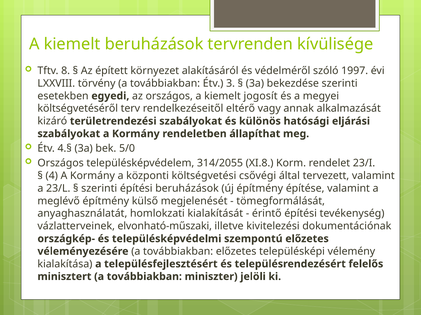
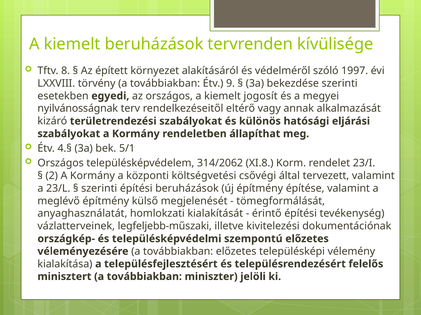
3: 3 -> 9
költségvetéséről: költségvetéséről -> nyilvánosságnak
5/0: 5/0 -> 5/1
314/2055: 314/2055 -> 314/2062
4: 4 -> 2
elvonható-műszaki: elvonható-műszaki -> legfeljebb-műszaki
